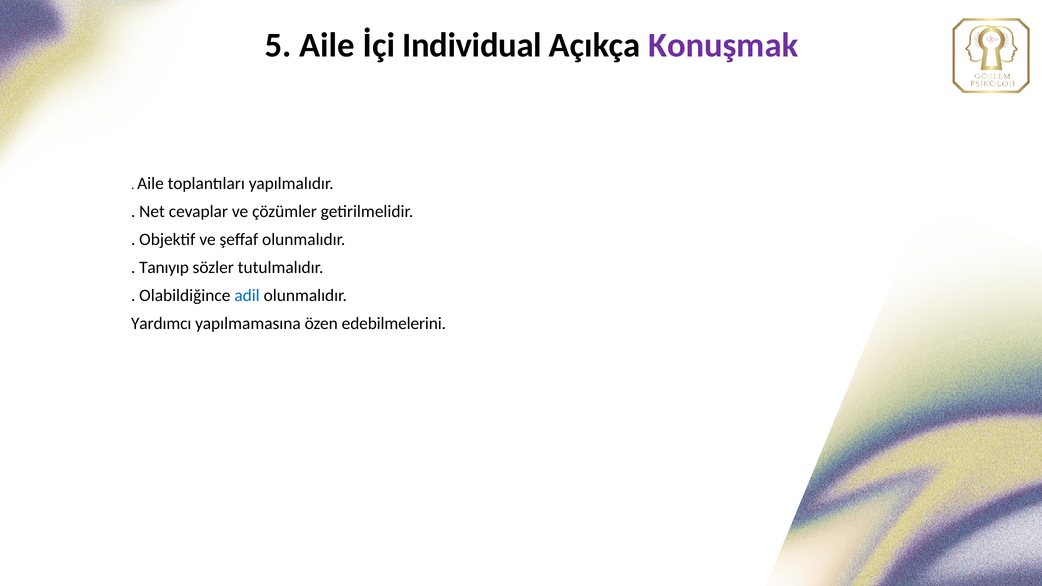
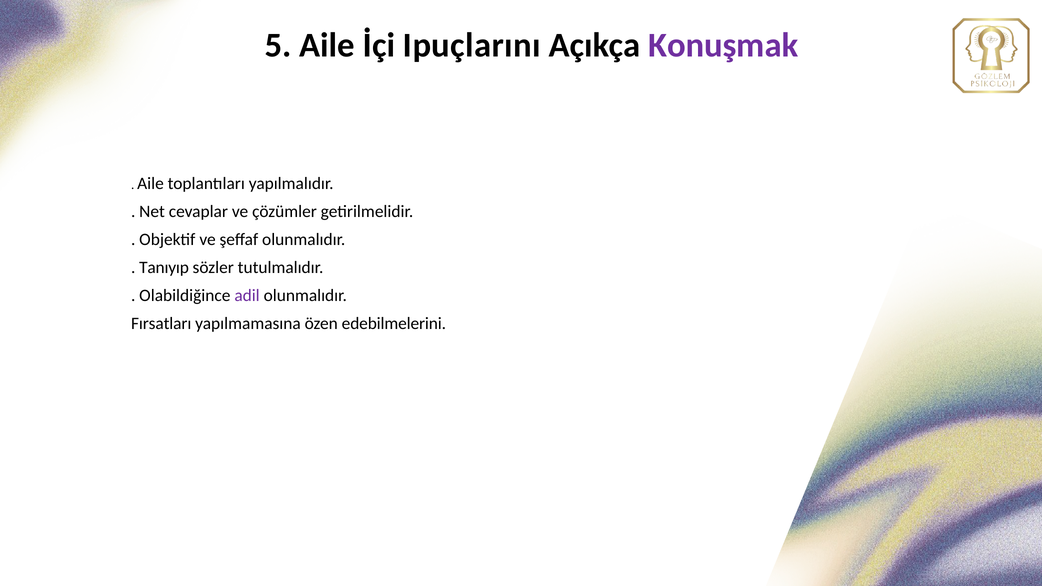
Individual: Individual -> Ipuçlarını
adil colour: blue -> purple
Yardımcı: Yardımcı -> Fırsatları
